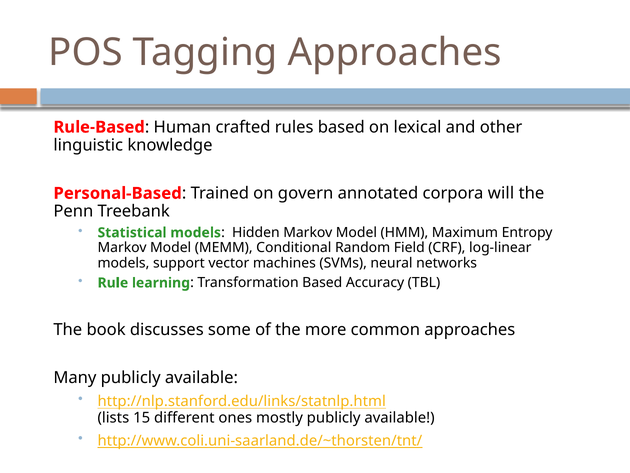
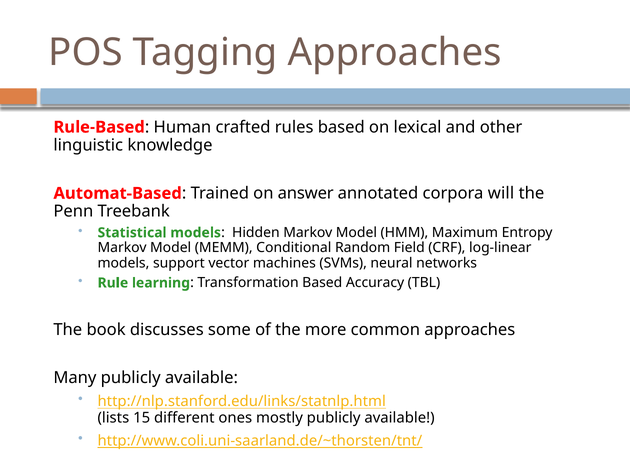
Personal-Based: Personal-Based -> Automat-Based
govern: govern -> answer
